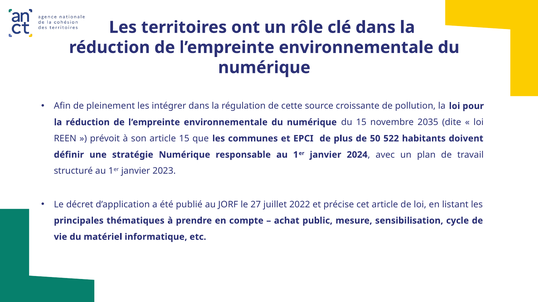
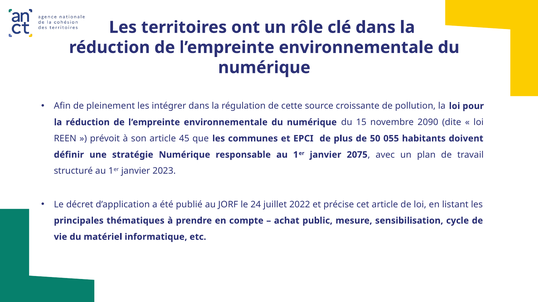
2035: 2035 -> 2090
article 15: 15 -> 45
522: 522 -> 055
2024: 2024 -> 2075
27: 27 -> 24
